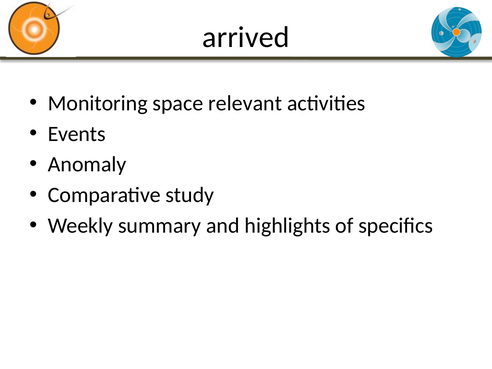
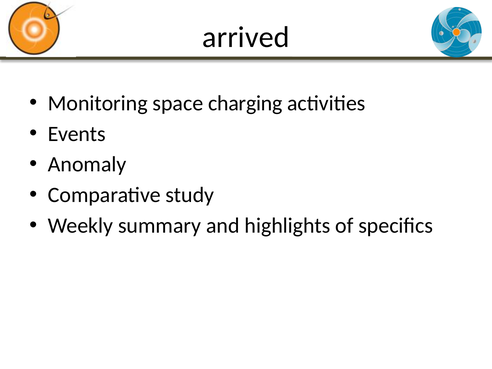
relevant: relevant -> charging
